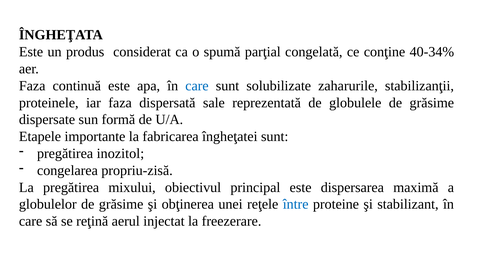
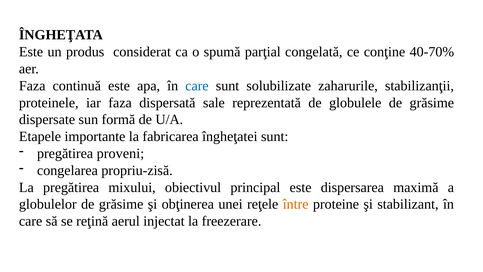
40-34%: 40-34% -> 40-70%
inozitol: inozitol -> proveni
între colour: blue -> orange
